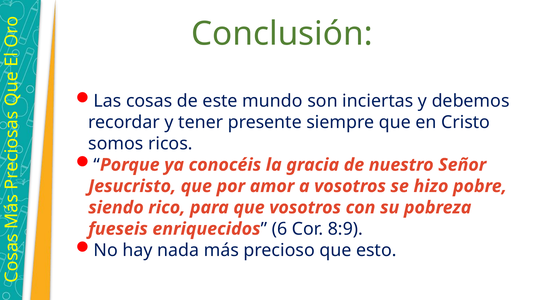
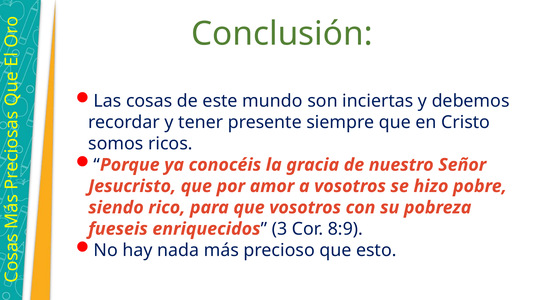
6: 6 -> 3
